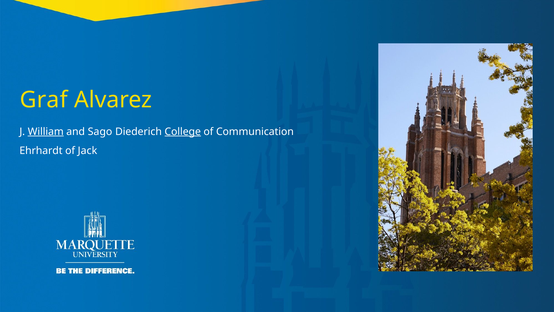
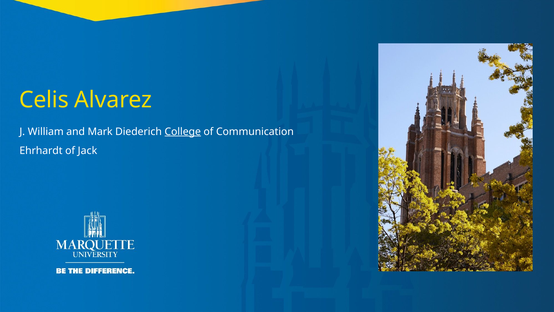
Graf: Graf -> Celis
William underline: present -> none
Sago: Sago -> Mark
